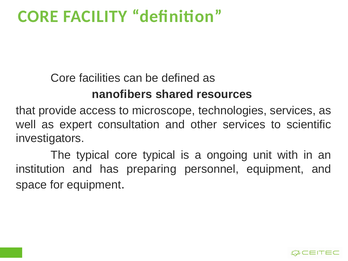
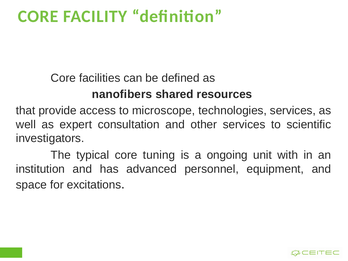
core typical: typical -> tuning
preparing: preparing -> advanced
for equipment: equipment -> excitations
